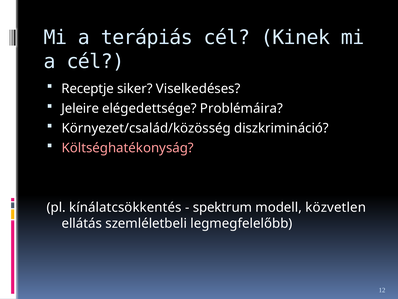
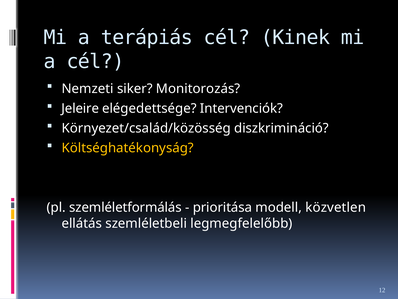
Receptje: Receptje -> Nemzeti
Viselkedéses: Viselkedéses -> Monitorozás
Problémáira: Problémáira -> Intervenciók
Költséghatékonyság colour: pink -> yellow
kínálatcsökkentés: kínálatcsökkentés -> szemléletformálás
spektrum: spektrum -> prioritása
